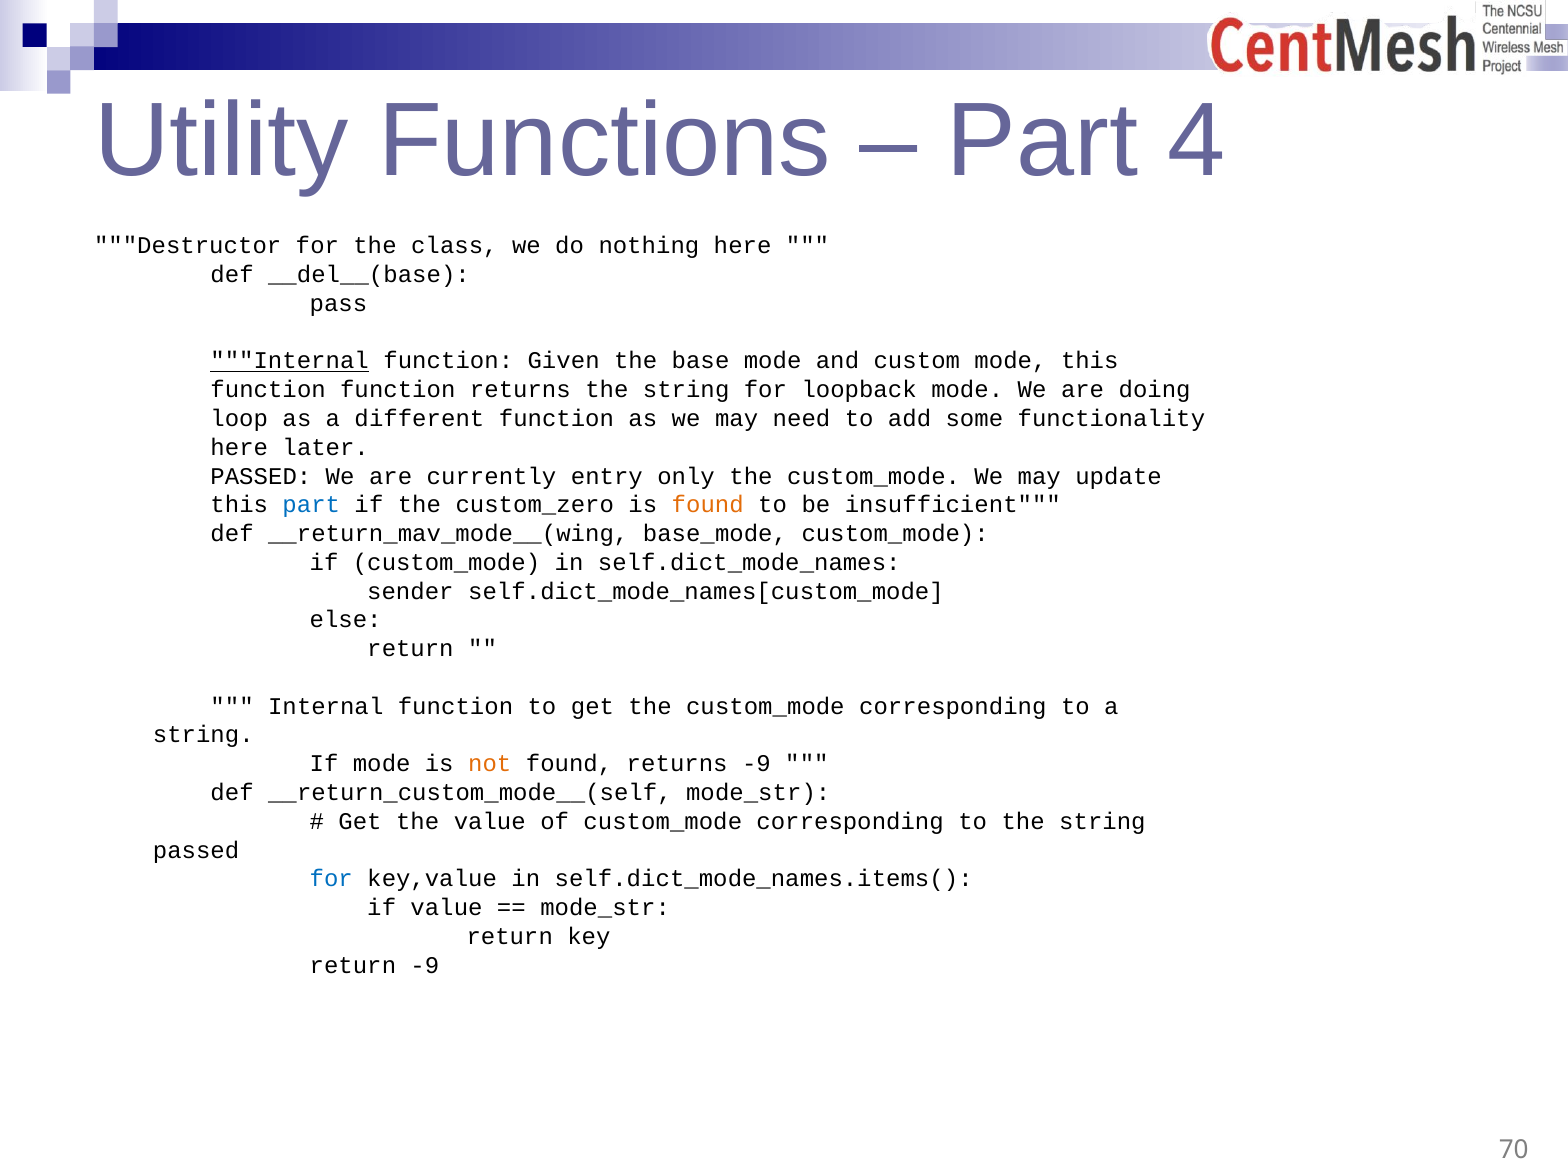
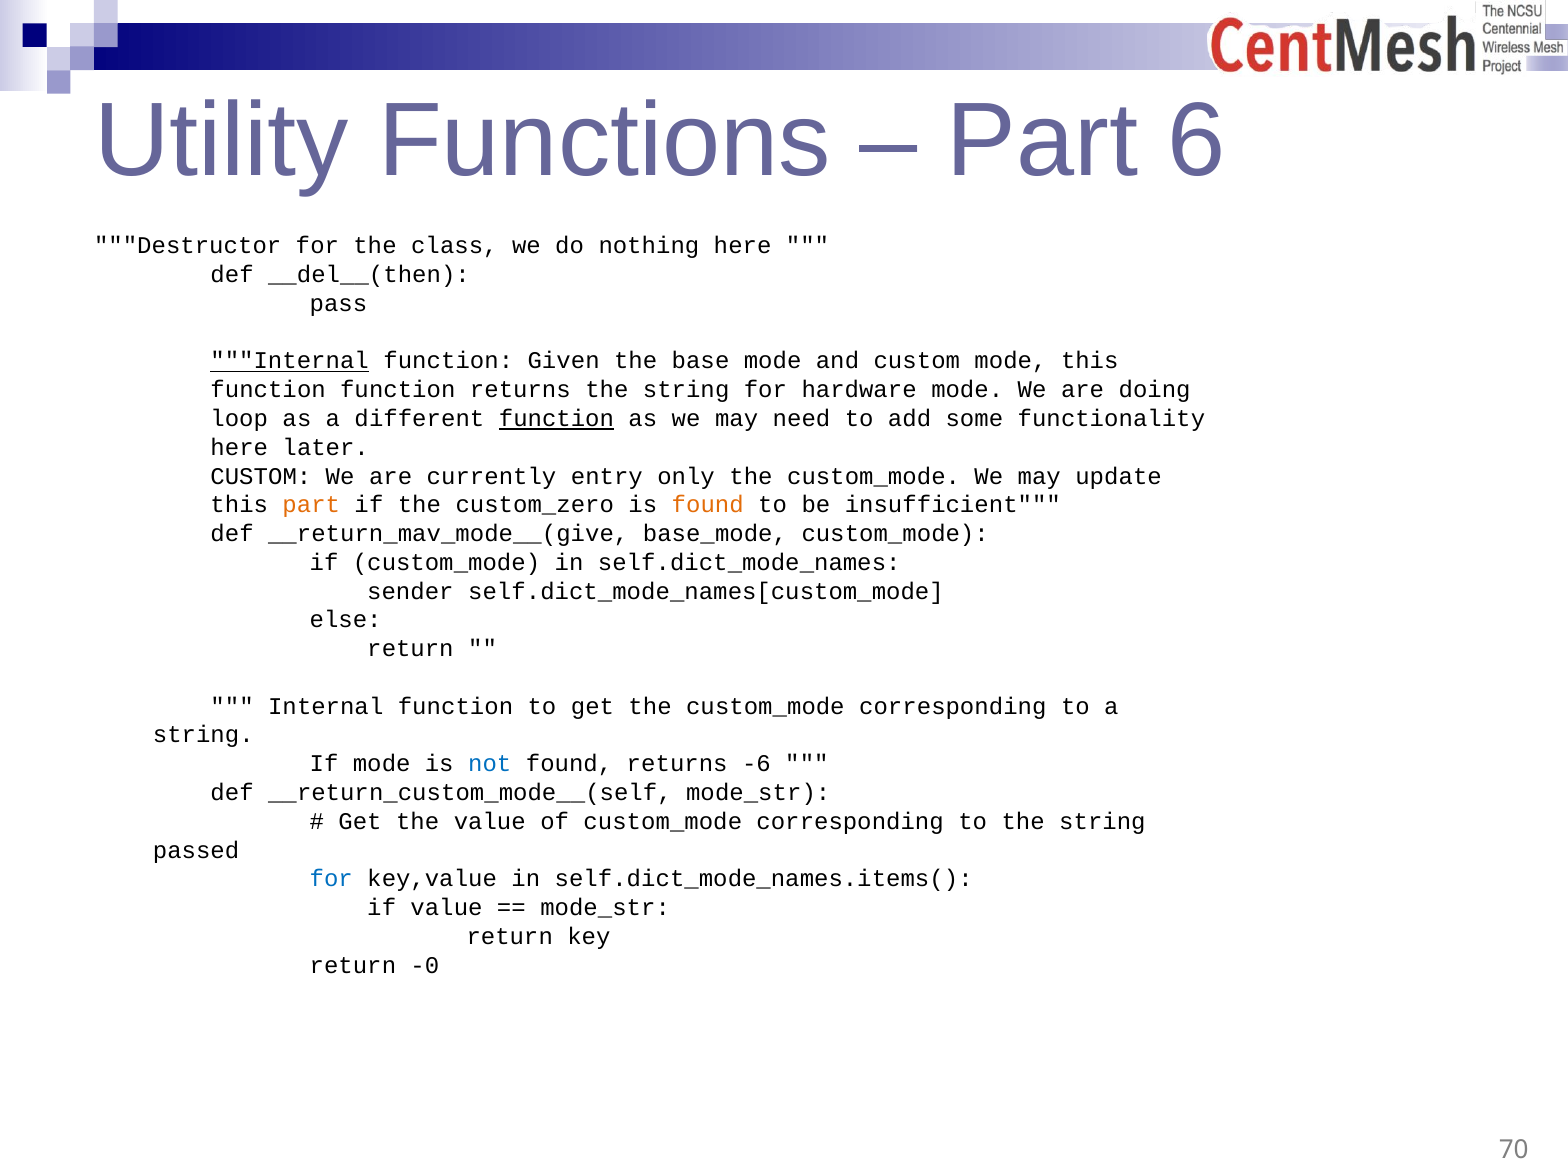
4: 4 -> 6
__del__(base: __del__(base -> __del__(then
loopback: loopback -> hardware
function at (556, 419) underline: none -> present
PASSED at (261, 476): PASSED -> CUSTOM
part at (311, 505) colour: blue -> orange
__return_mav_mode__(wing: __return_mav_mode__(wing -> __return_mav_mode__(give
not colour: orange -> blue
returns -9: -9 -> -6
return -9: -9 -> -0
